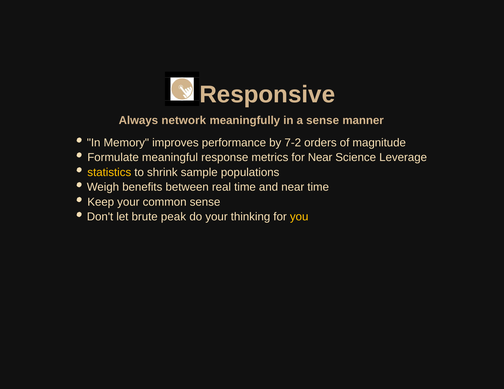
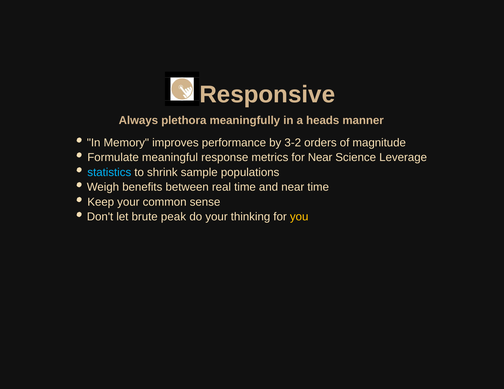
network: network -> plethora
a sense: sense -> heads
7-2: 7-2 -> 3-2
statistics colour: yellow -> light blue
